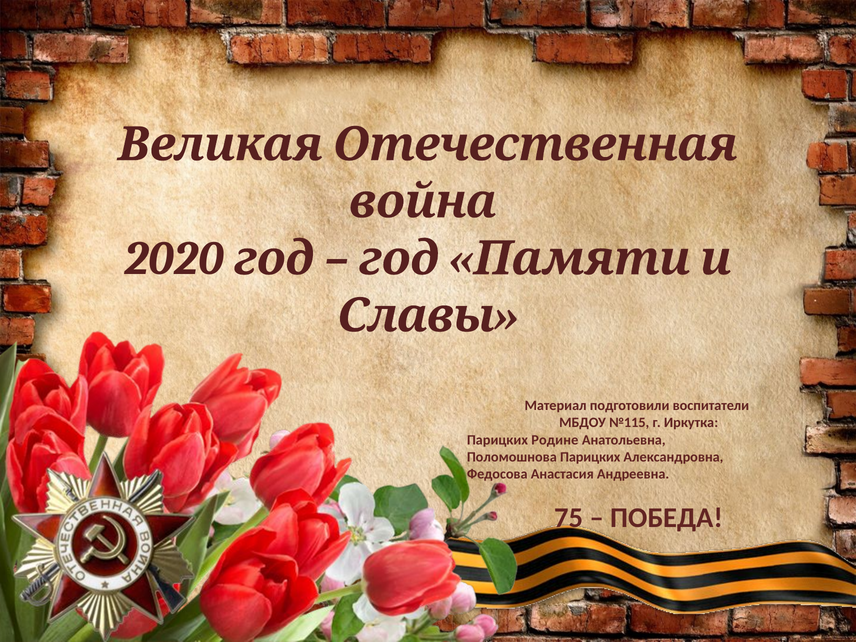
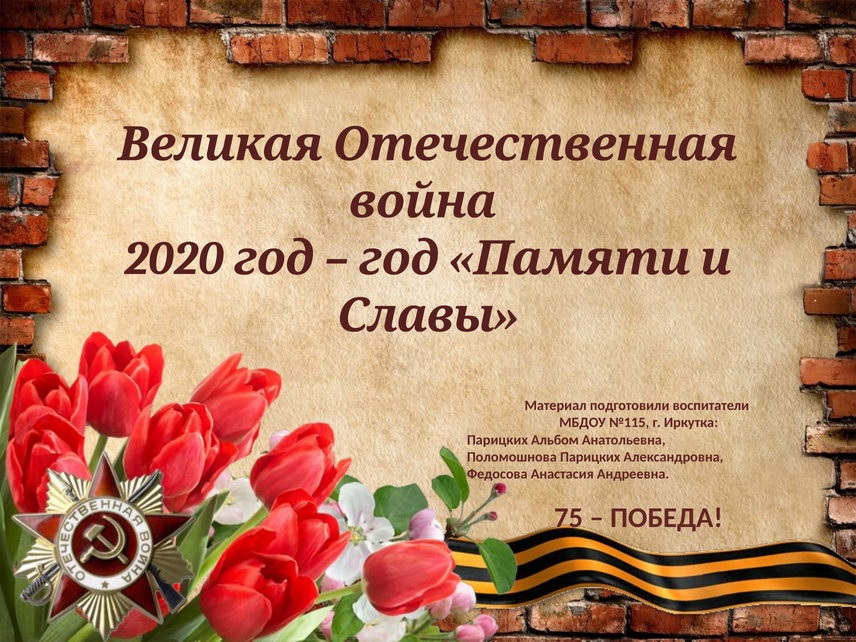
Родине: Родине -> Альбом
